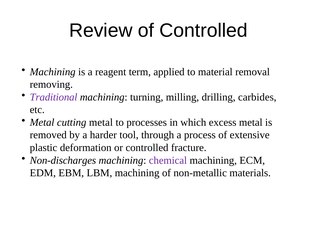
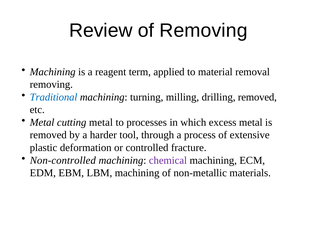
of Controlled: Controlled -> Removing
Traditional colour: purple -> blue
drilling carbides: carbides -> removed
Non-discharges: Non-discharges -> Non-controlled
